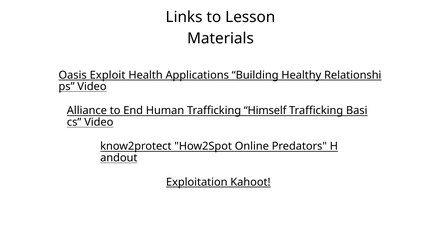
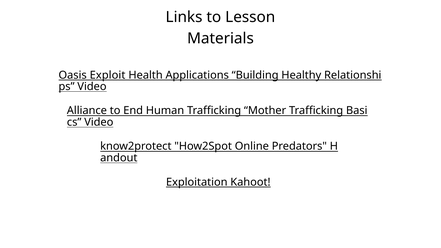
Himself: Himself -> Mother
